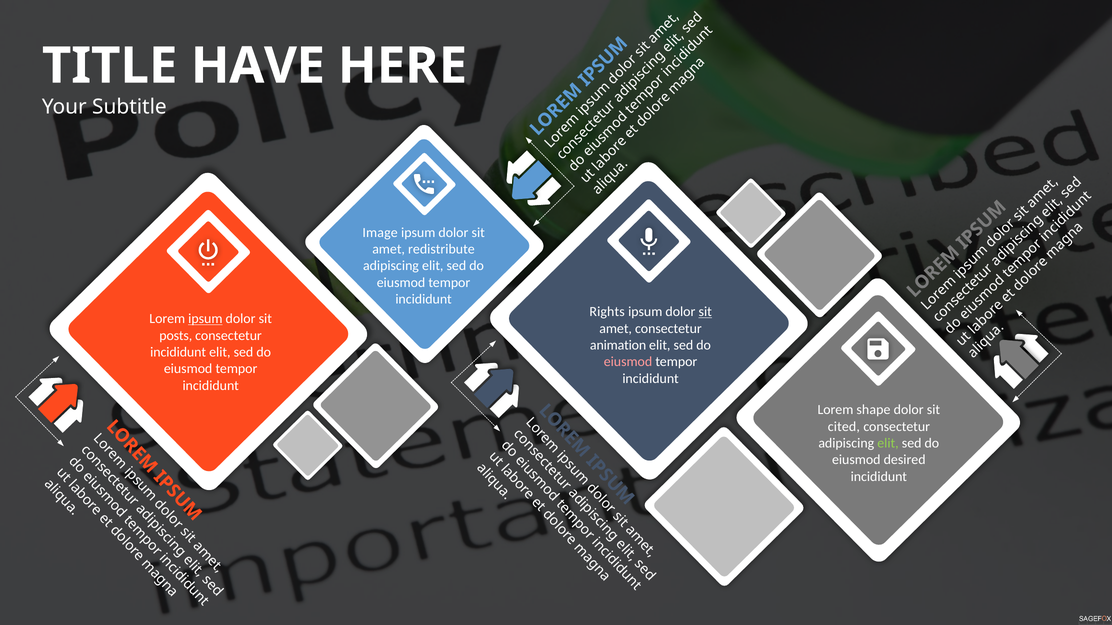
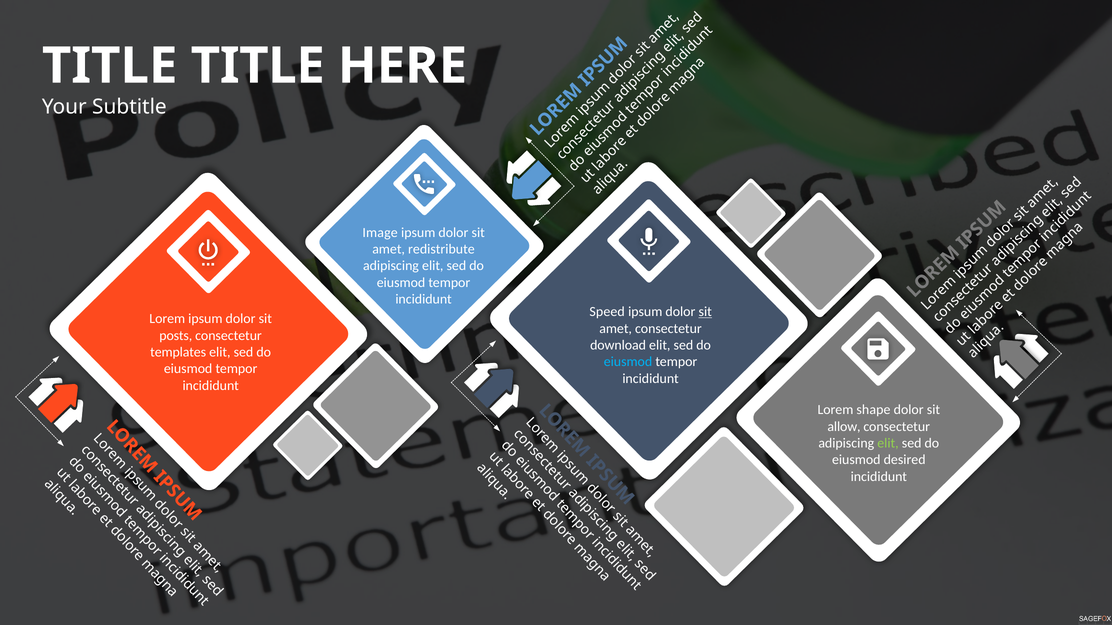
HAVE at (258, 66): HAVE -> TITLE
Rights: Rights -> Speed
ipsum at (205, 319) underline: present -> none
animation: animation -> download
incididunt at (178, 352): incididunt -> templates
eiusmod at (628, 362) colour: pink -> light blue
cited: cited -> allow
